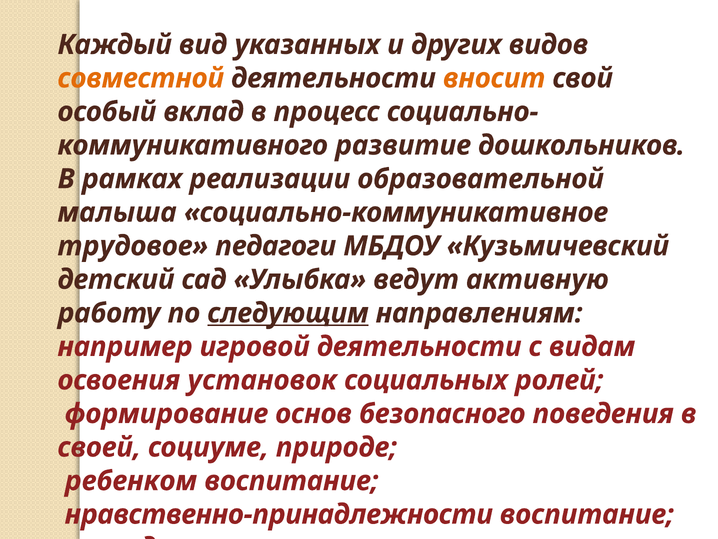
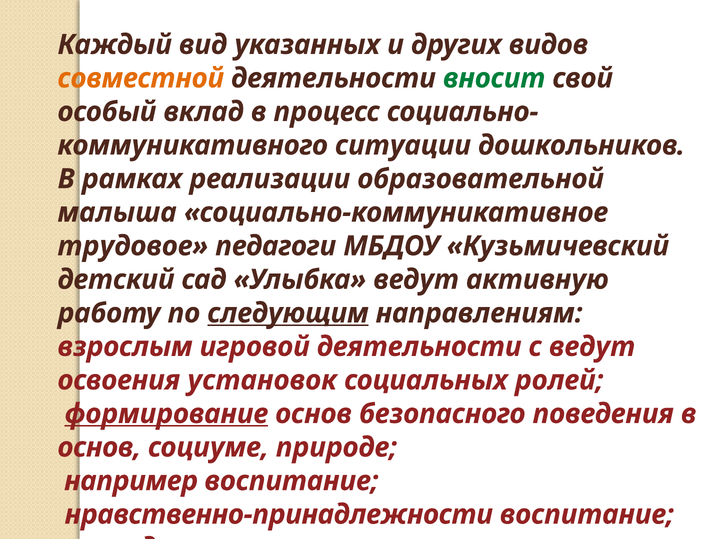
вносит colour: orange -> green
развитие: развитие -> ситуации
например: например -> взрослым
с видам: видам -> ведут
формирование underline: none -> present
своей at (99, 447): своей -> основ
ребенком: ребенком -> например
